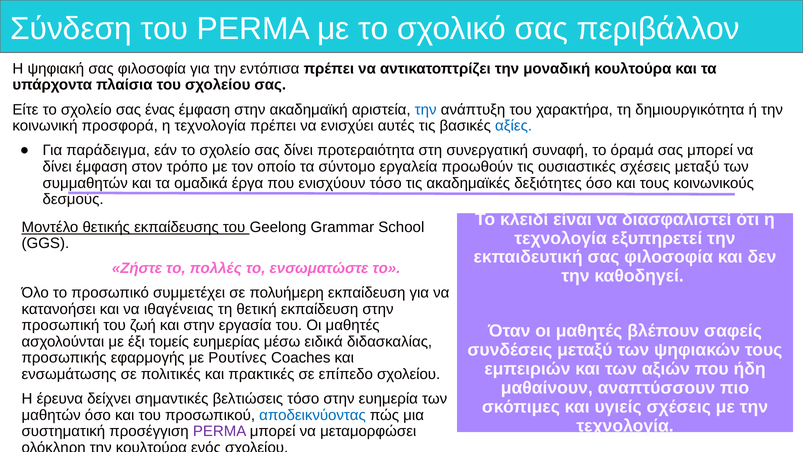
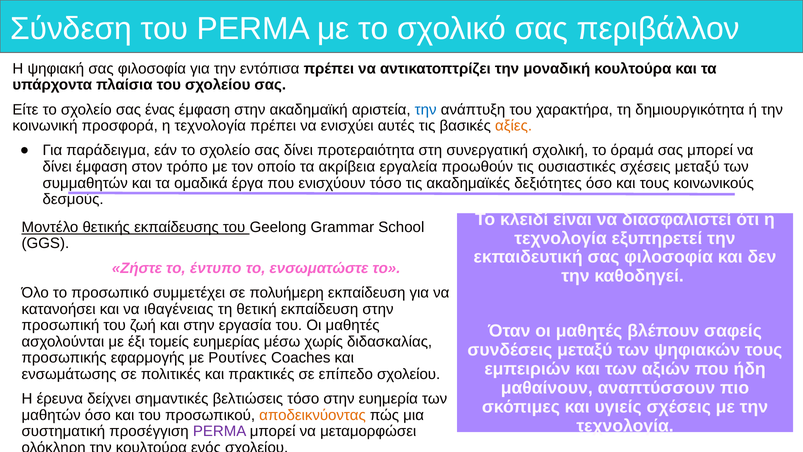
αξίες colour: blue -> orange
συναφή: συναφή -> σχολική
σύντομο: σύντομο -> ακρίβεια
πολλές: πολλές -> έντυπο
ειδικά: ειδικά -> χωρίς
αποδεικνύοντας colour: blue -> orange
